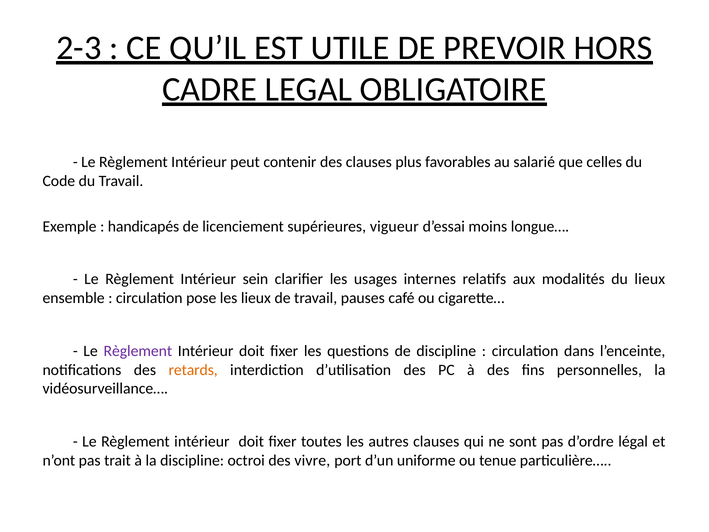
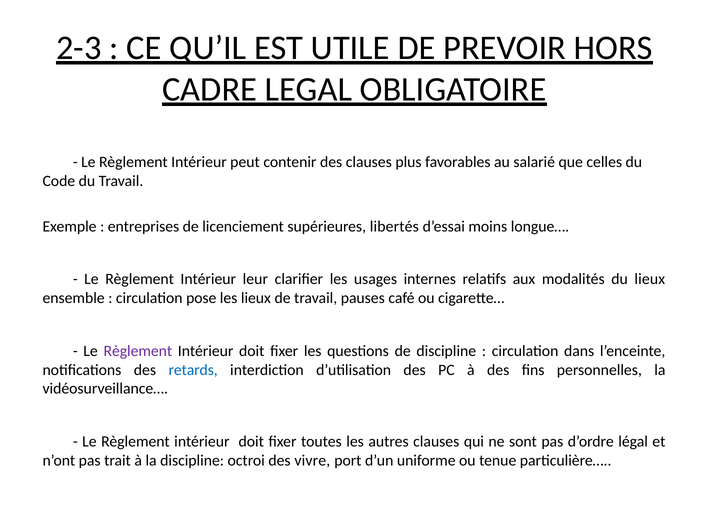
handicapés: handicapés -> entreprises
vigueur: vigueur -> libertés
sein: sein -> leur
retards colour: orange -> blue
